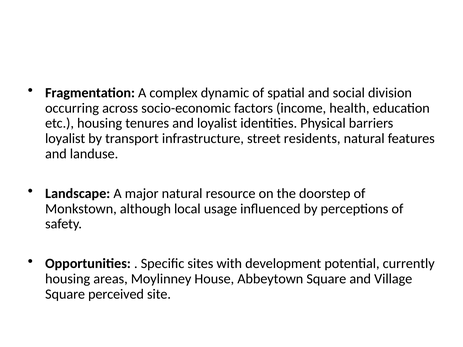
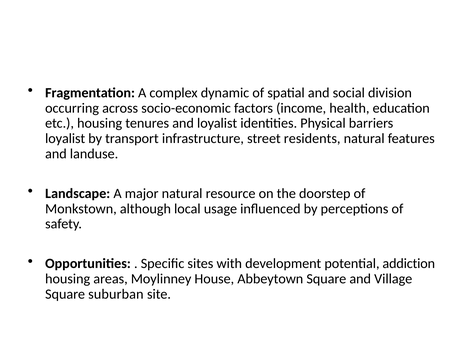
currently: currently -> addiction
perceived: perceived -> suburban
